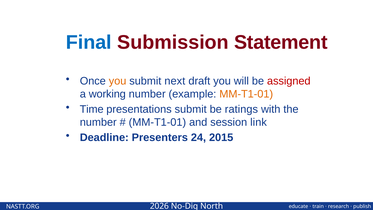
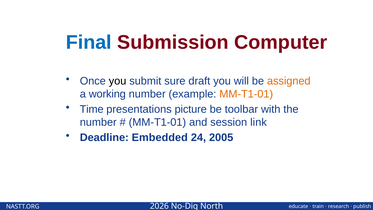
Statement: Statement -> Computer
you at (118, 81) colour: orange -> black
next: next -> sure
assigned colour: red -> orange
presentations submit: submit -> picture
ratings: ratings -> toolbar
Presenters: Presenters -> Embedded
2015: 2015 -> 2005
